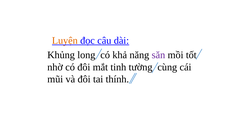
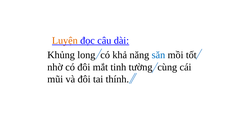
săn colour: purple -> blue
